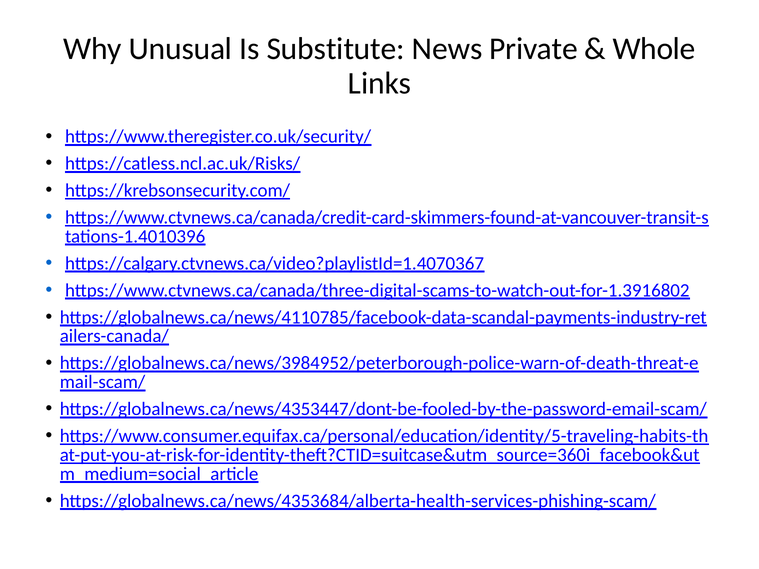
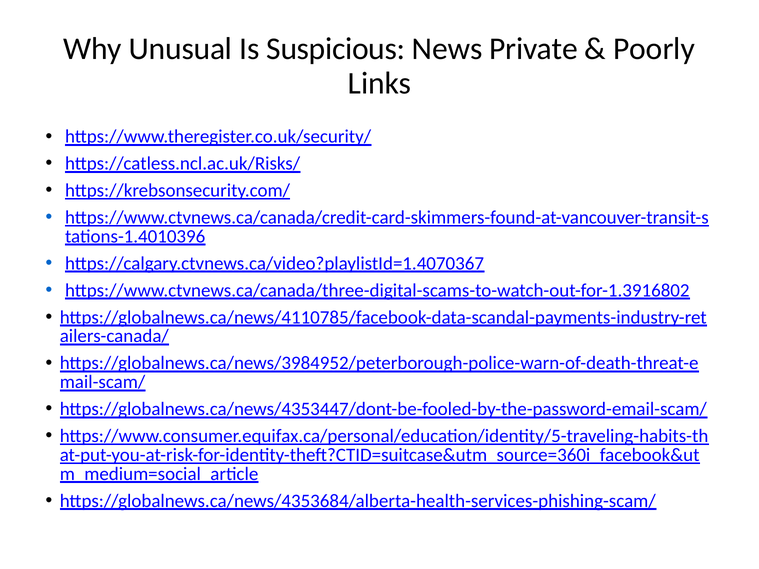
Substitute: Substitute -> Suspicious
Whole: Whole -> Poorly
